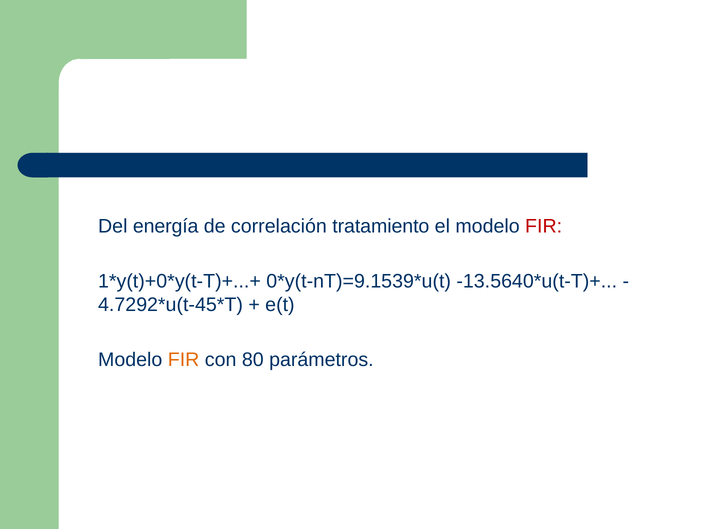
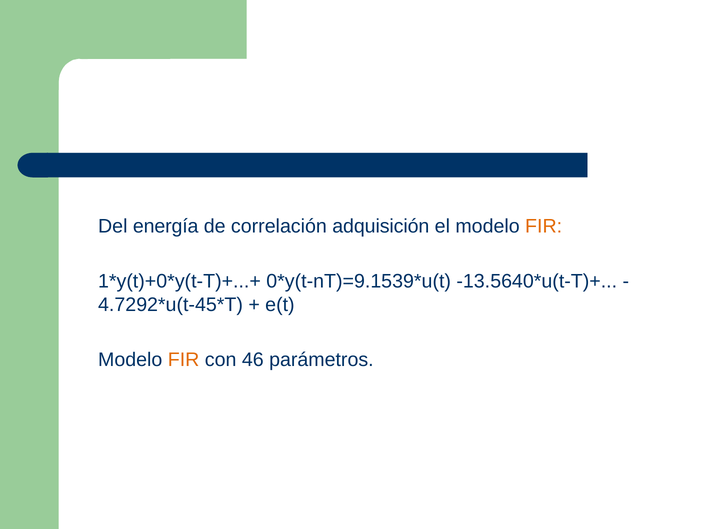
tratamiento: tratamiento -> adquisición
FIR at (544, 226) colour: red -> orange
80: 80 -> 46
